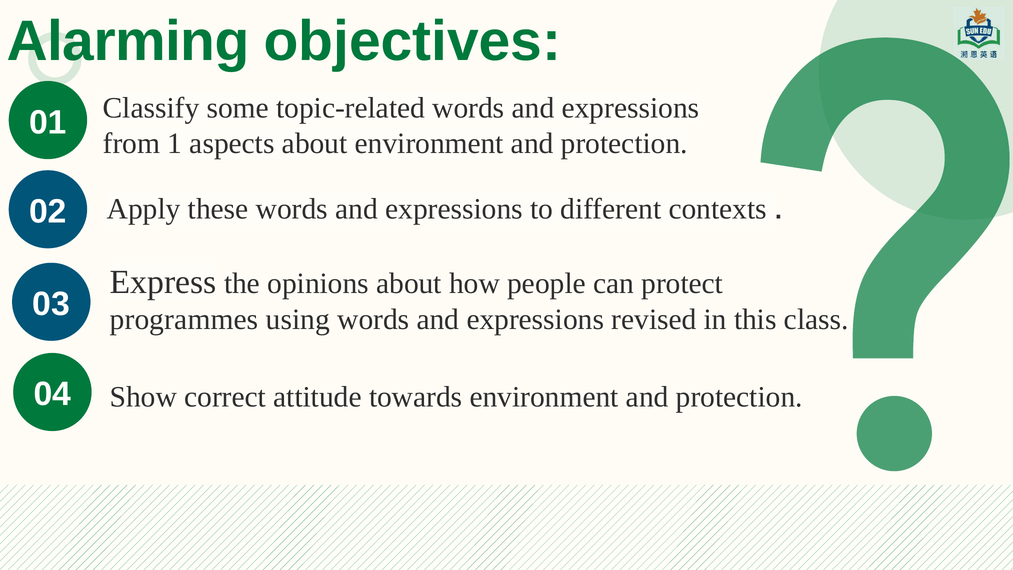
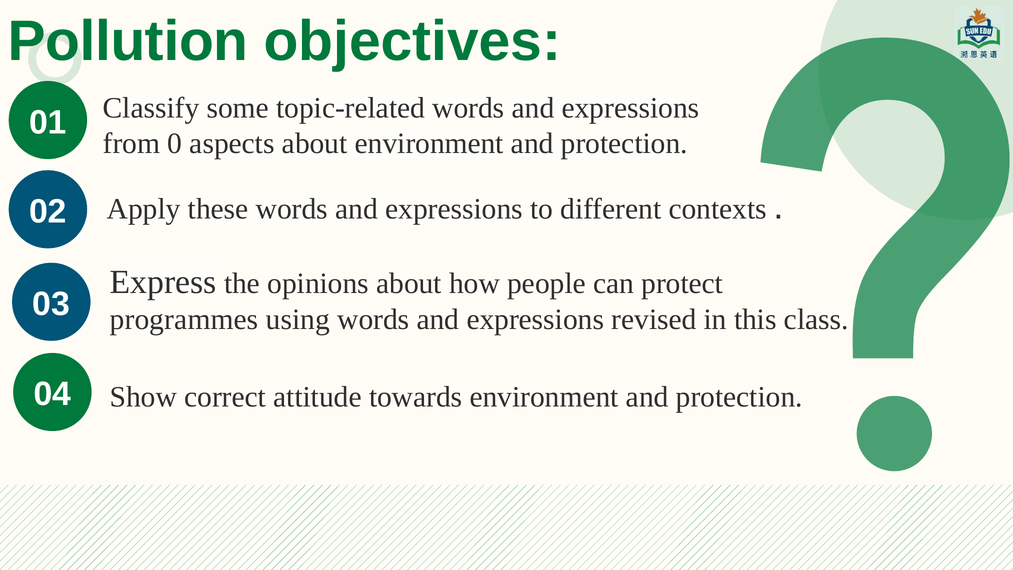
Alarming: Alarming -> Pollution
1: 1 -> 0
